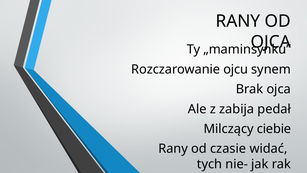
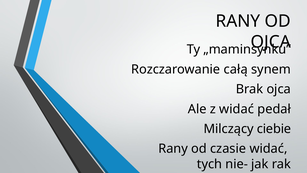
ojcu: ojcu -> całą
z zabija: zabija -> widać
